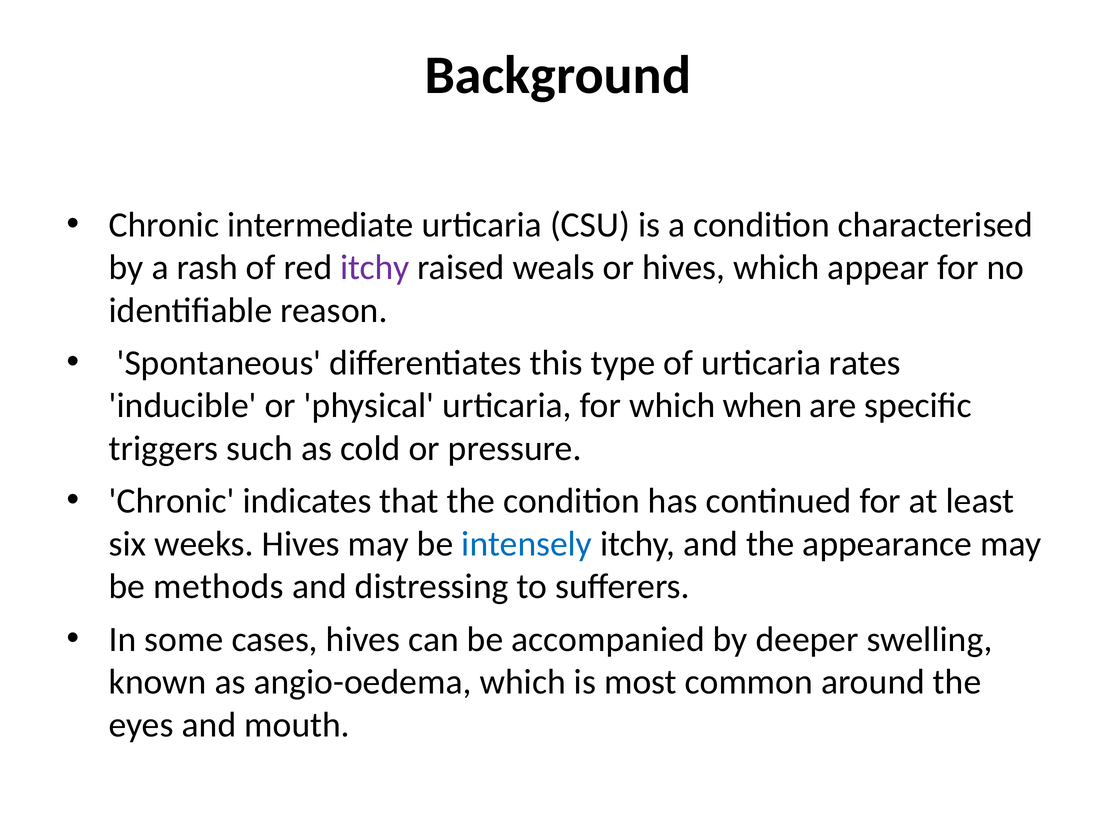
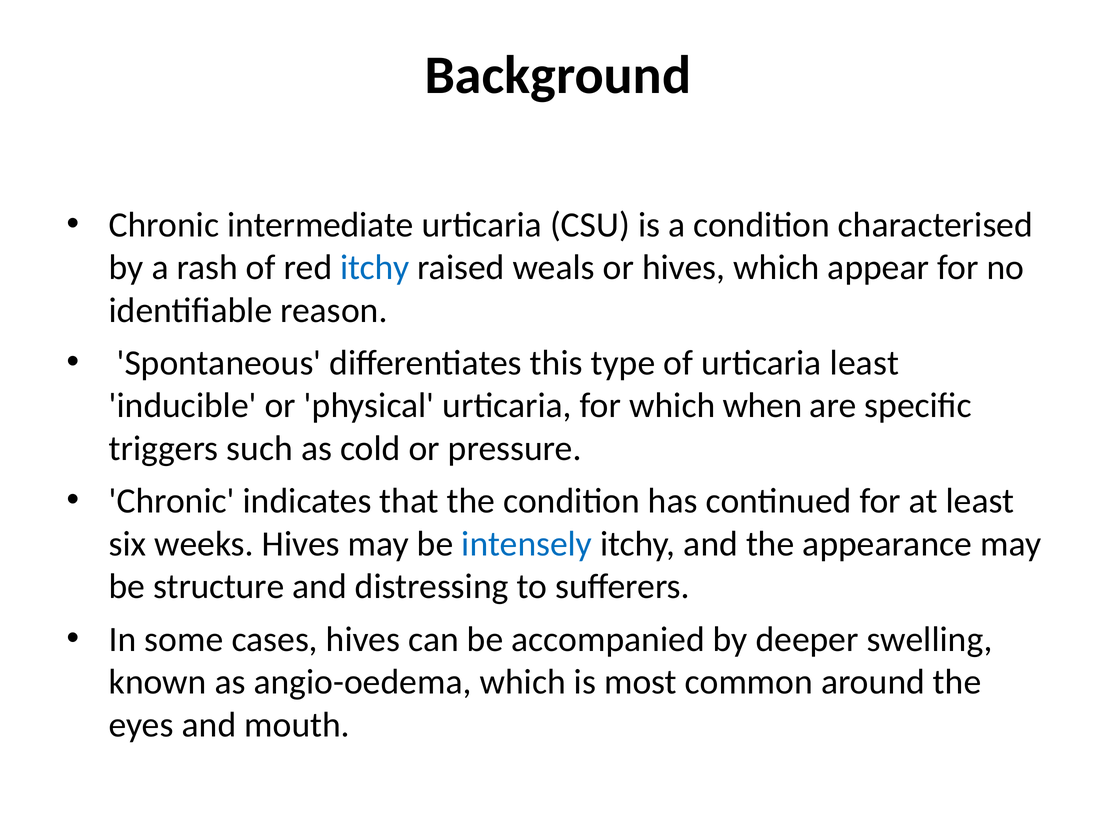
itchy at (375, 268) colour: purple -> blue
urticaria rates: rates -> least
methods: methods -> structure
